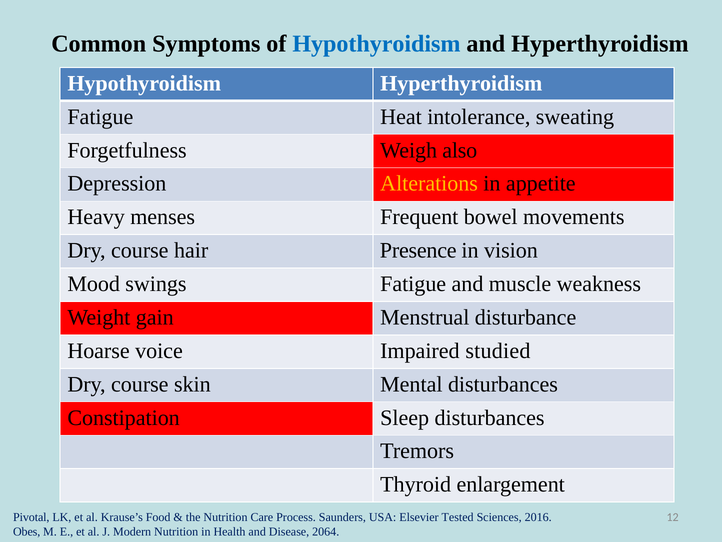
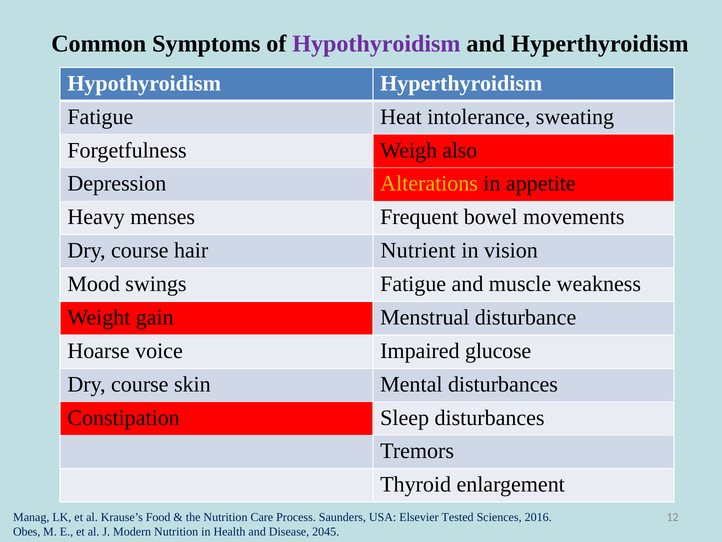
Hypothyroidism at (376, 44) colour: blue -> purple
Presence: Presence -> Nutrient
studied: studied -> glucose
Pivotal: Pivotal -> Manag
2064: 2064 -> 2045
